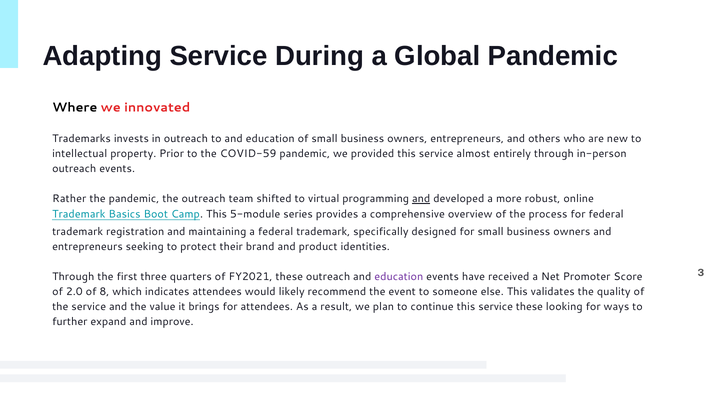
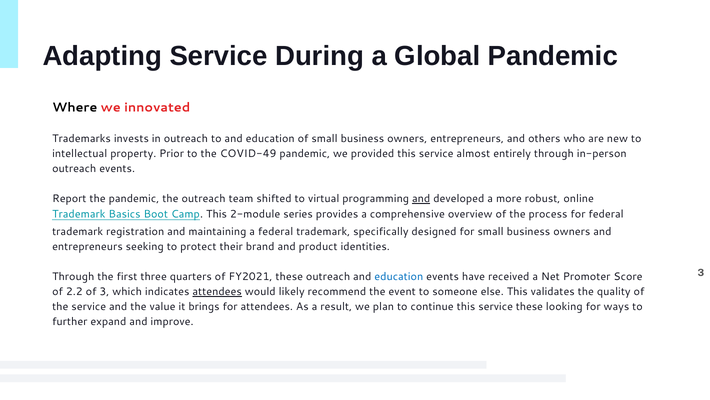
COVID-59: COVID-59 -> COVID-49
Rather: Rather -> Report
5-module: 5-module -> 2-module
education at (399, 276) colour: purple -> blue
2.0: 2.0 -> 2.2
of 8: 8 -> 3
attendees at (217, 291) underline: none -> present
